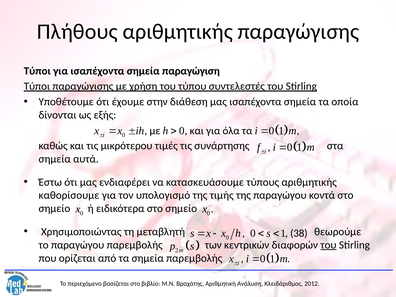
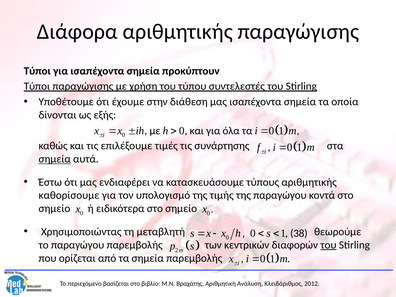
Πλήθους: Πλήθους -> Διάφορα
παραγώγιση: παραγώγιση -> προκύπτουν
μικρότερου: μικρότερου -> επιλέξουμε
σημεία at (55, 159) underline: none -> present
